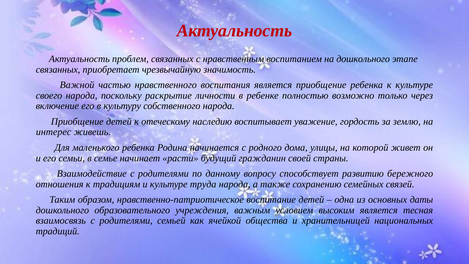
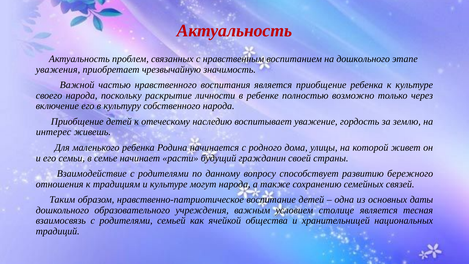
связанных at (58, 69): связанных -> уважения
труда: труда -> могут
высоким: высоким -> столице
